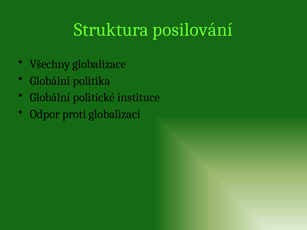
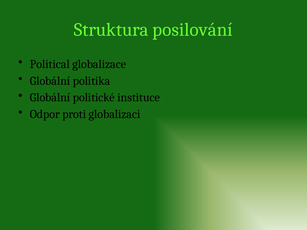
Všechny: Všechny -> Political
